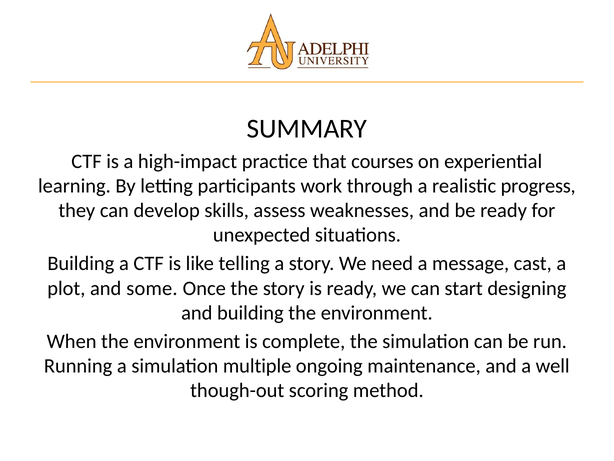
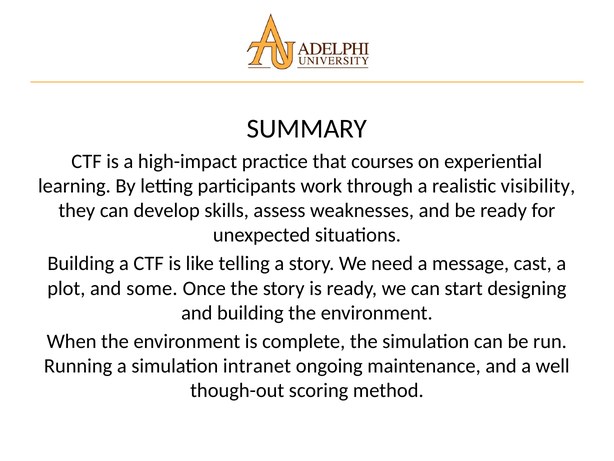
progress: progress -> visibility
multiple: multiple -> intranet
